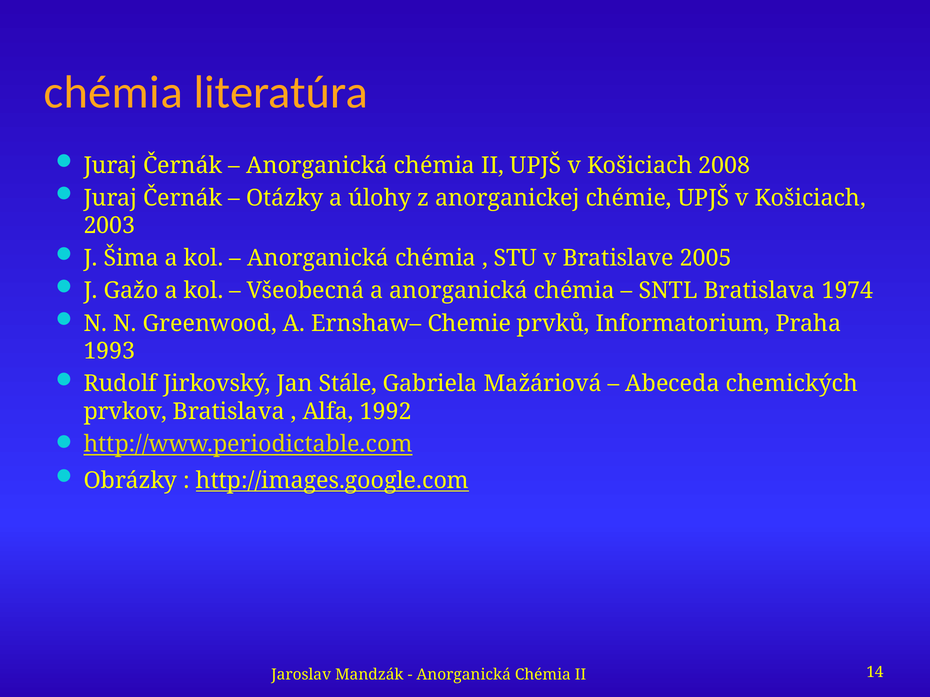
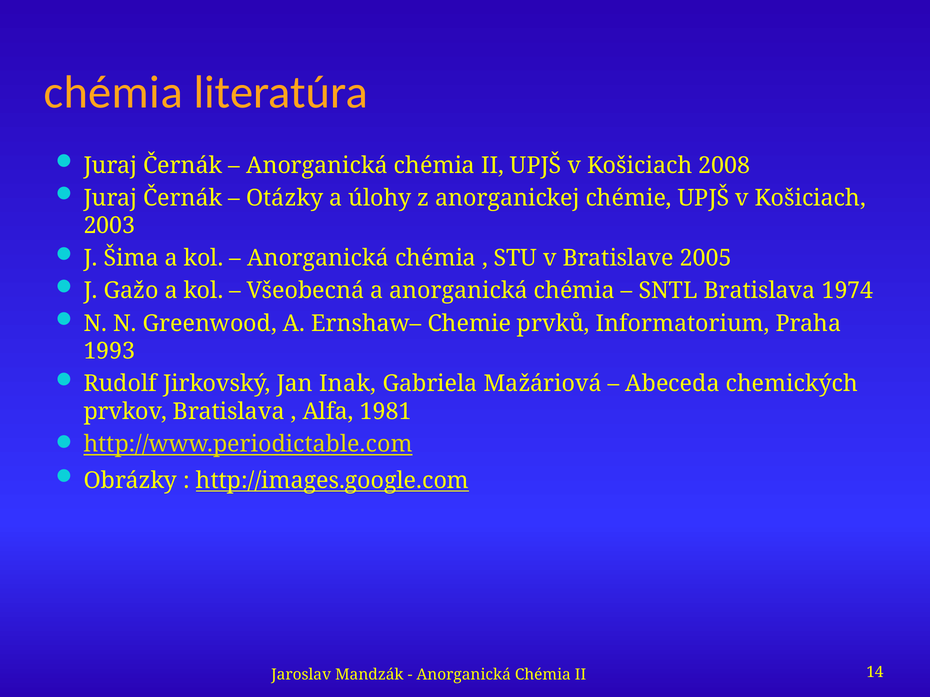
Stále: Stále -> Inak
1992: 1992 -> 1981
